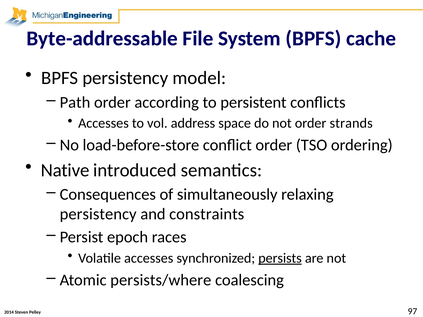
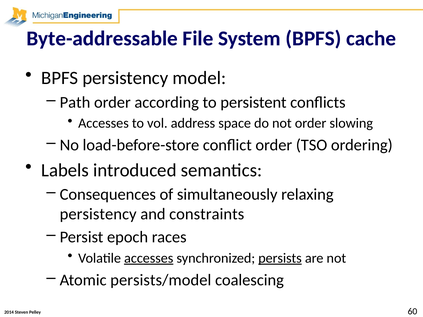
strands: strands -> slowing
Native: Native -> Labels
accesses at (149, 258) underline: none -> present
persists/where: persists/where -> persists/model
97: 97 -> 60
